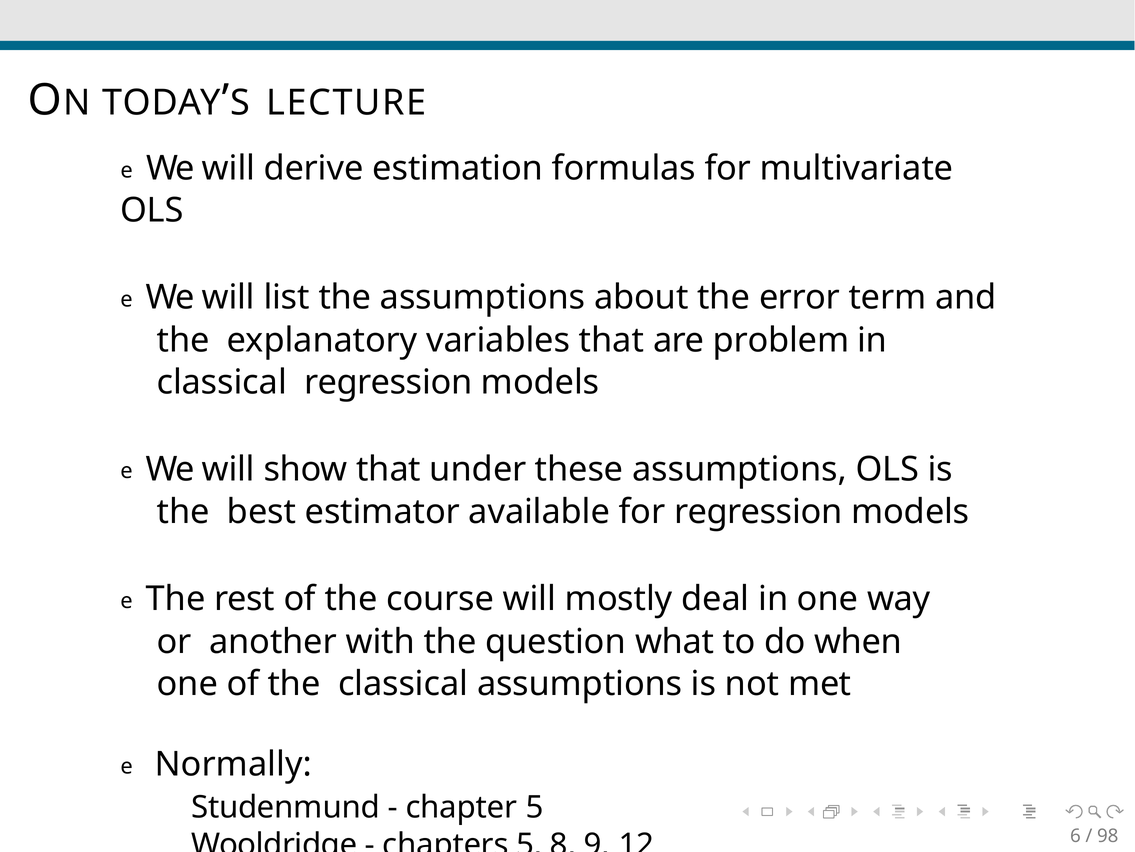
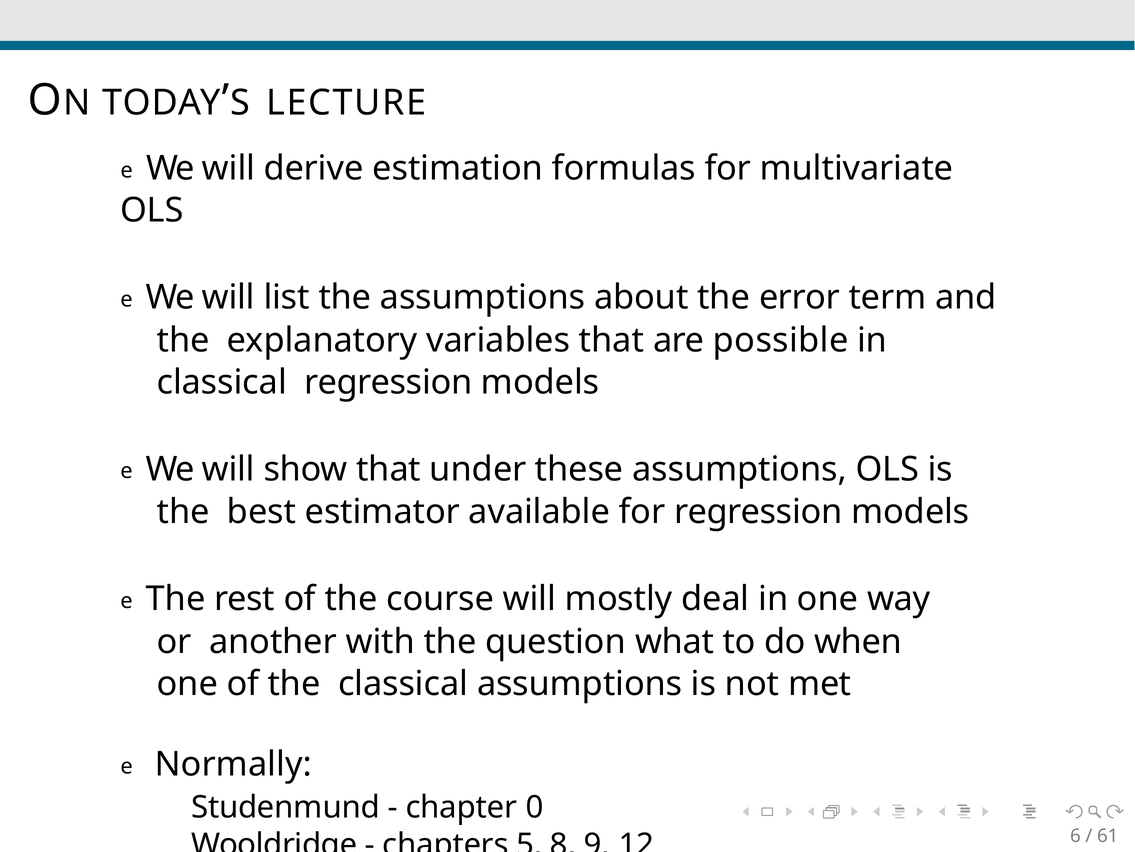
problem: problem -> possible
chapter 5: 5 -> 0
98: 98 -> 61
